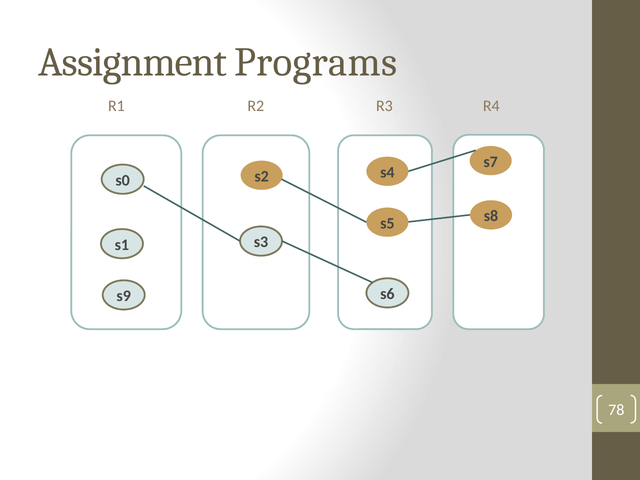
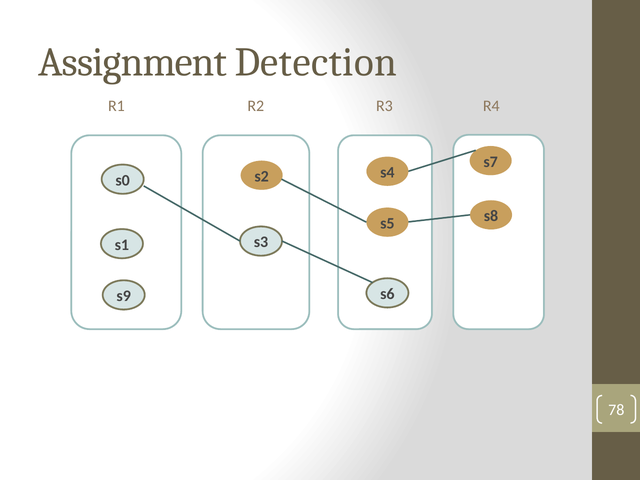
Programs: Programs -> Detection
